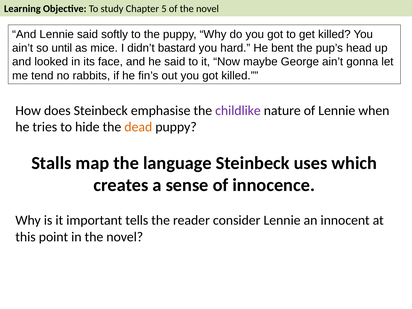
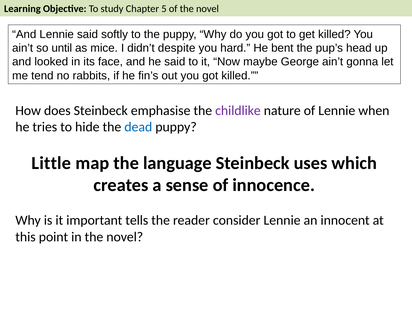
bastard: bastard -> despite
dead colour: orange -> blue
Stalls: Stalls -> Little
